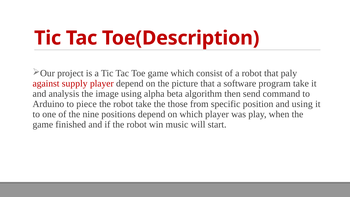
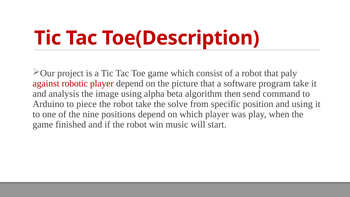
supply: supply -> robotic
those: those -> solve
